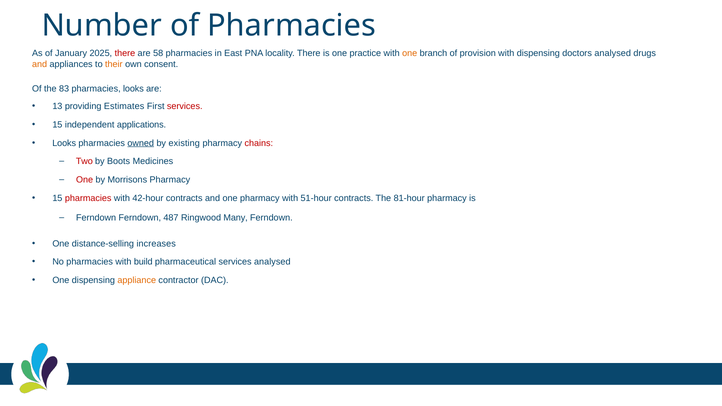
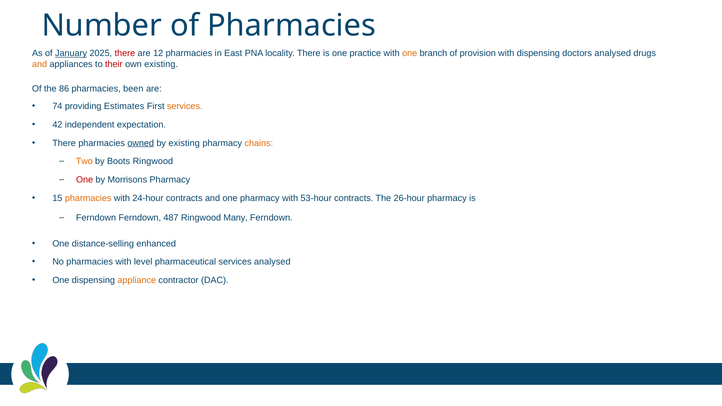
January underline: none -> present
58: 58 -> 12
their colour: orange -> red
own consent: consent -> existing
83: 83 -> 86
pharmacies looks: looks -> been
13: 13 -> 74
services at (185, 106) colour: red -> orange
15 at (57, 125): 15 -> 42
applications: applications -> expectation
Looks at (64, 143): Looks -> There
chains colour: red -> orange
Two colour: red -> orange
Boots Medicines: Medicines -> Ringwood
pharmacies at (88, 198) colour: red -> orange
42-hour: 42-hour -> 24-hour
51-hour: 51-hour -> 53-hour
81-hour: 81-hour -> 26-hour
increases: increases -> enhanced
build: build -> level
